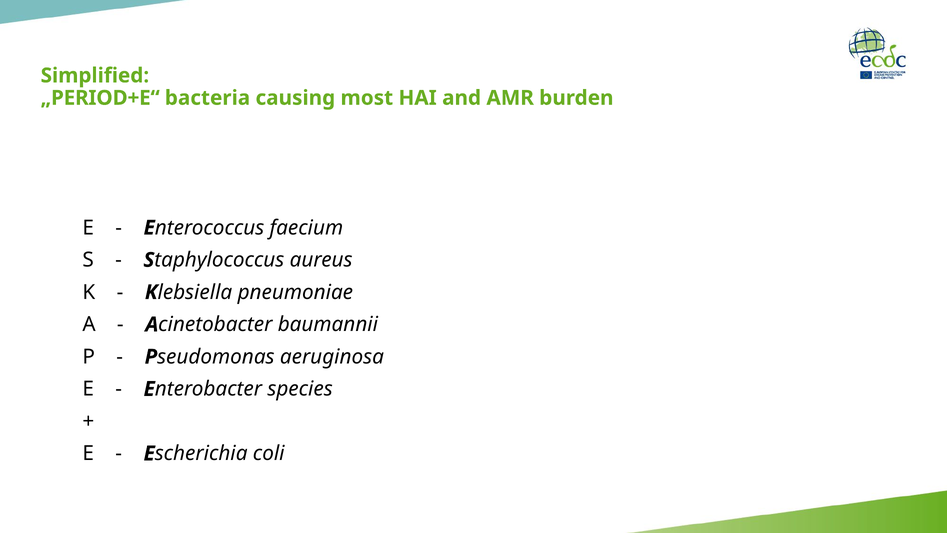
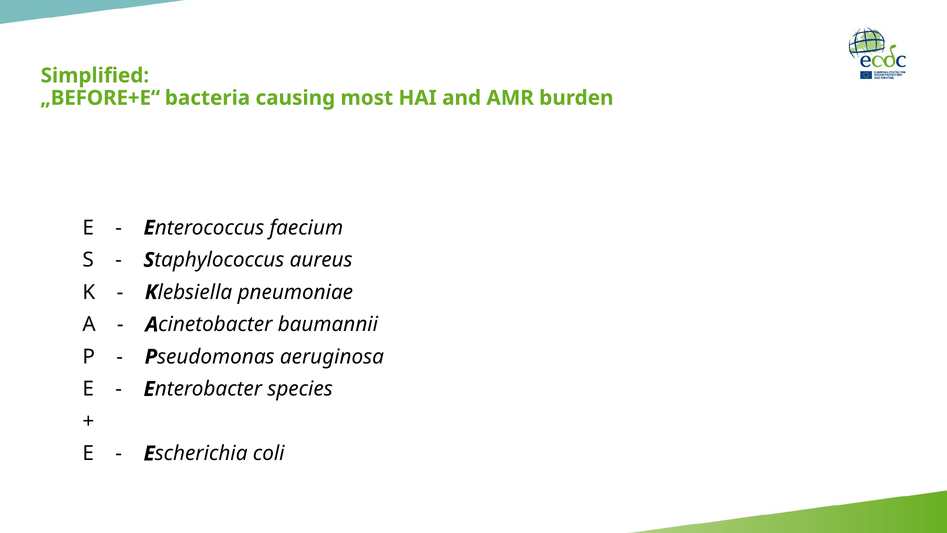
„PERIOD+E“: „PERIOD+E“ -> „BEFORE+E“
